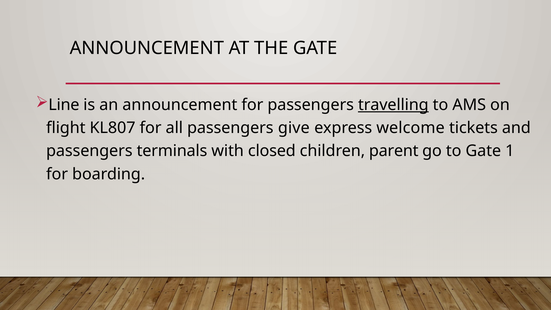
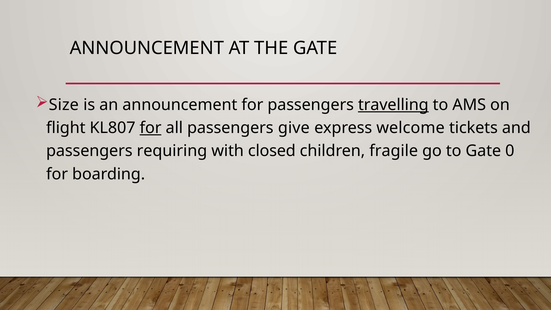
Line: Line -> Size
for at (151, 128) underline: none -> present
terminals: terminals -> requiring
parent: parent -> fragile
1: 1 -> 0
